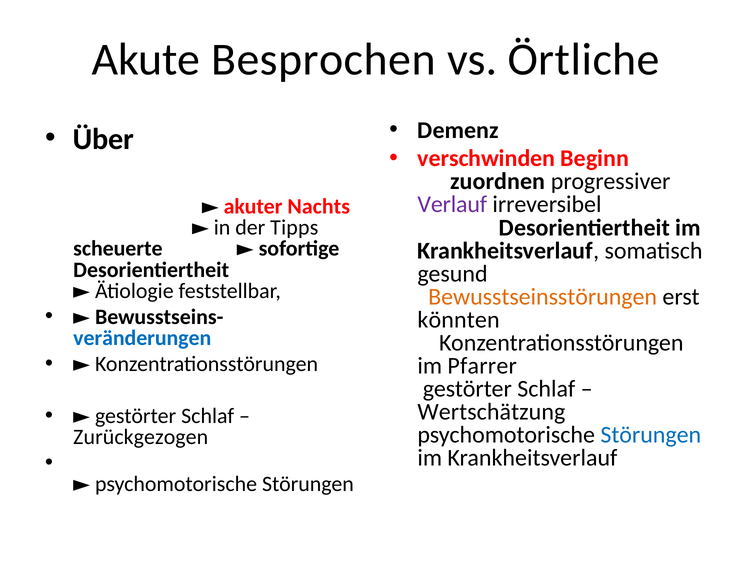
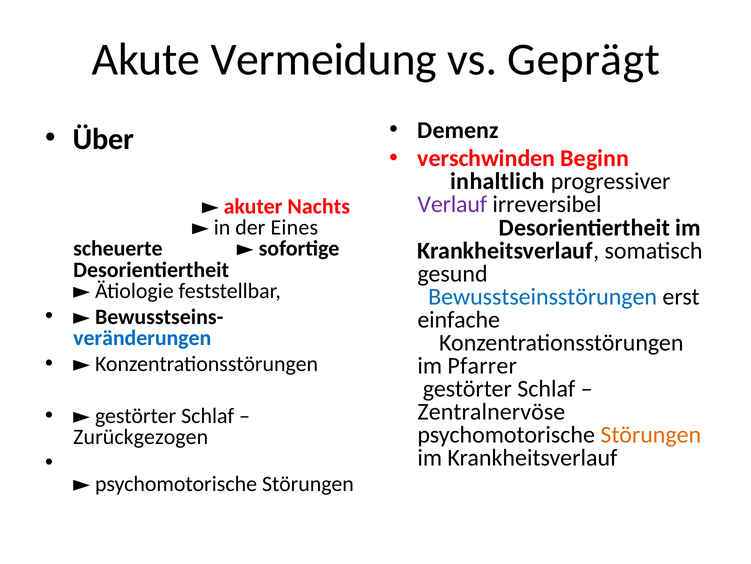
Besprochen: Besprochen -> Vermeidung
Örtliche: Örtliche -> Geprägt
zuordnen: zuordnen -> inhaltlich
Tipps: Tipps -> Eines
Bewusstseinsstörungen colour: orange -> blue
könnten: könnten -> einfache
Wertschätzung: Wertschätzung -> Zentralnervöse
Störungen at (651, 434) colour: blue -> orange
